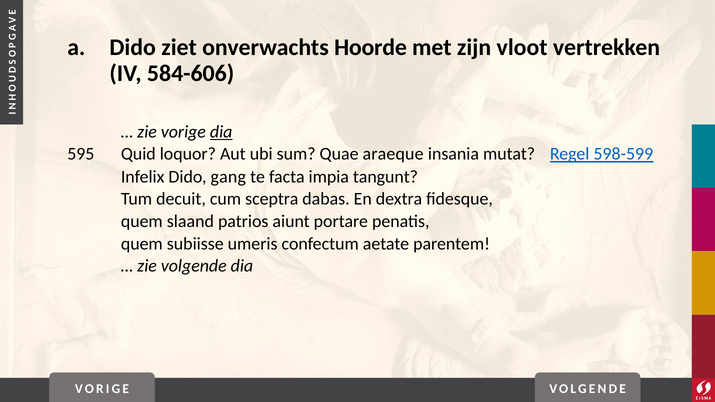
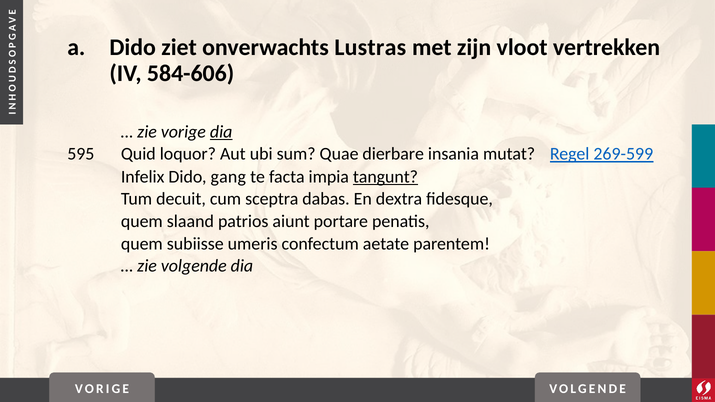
Hoorde: Hoorde -> Lustras
araeque: araeque -> dierbare
598-599: 598-599 -> 269-599
tangunt underline: none -> present
